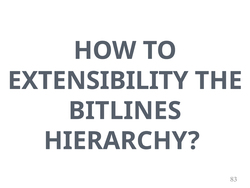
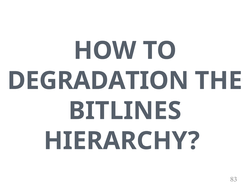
EXTENSIBILITY: EXTENSIBILITY -> DEGRADATION
